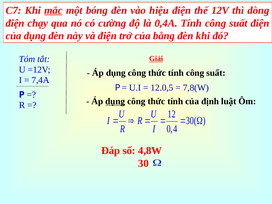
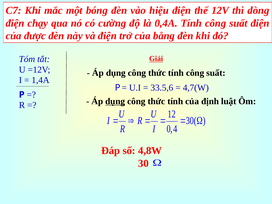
mắc underline: present -> none
của dụng: dụng -> được
7,4A: 7,4A -> 1,4A
12.0,5: 12.0,5 -> 33.5,6
7,8(W: 7,8(W -> 4,7(W
